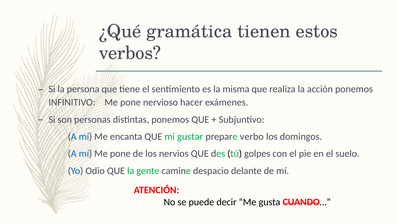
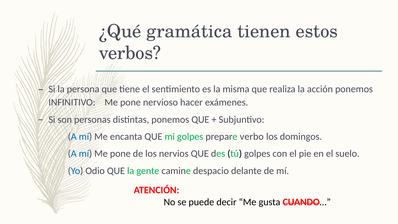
mi gustar: gustar -> golpes
